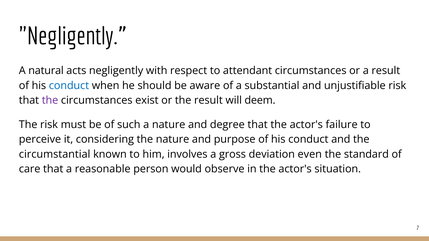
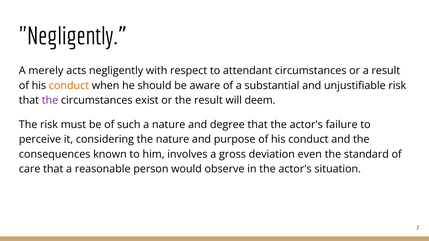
natural: natural -> merely
conduct at (69, 86) colour: blue -> orange
circumstantial: circumstantial -> consequences
